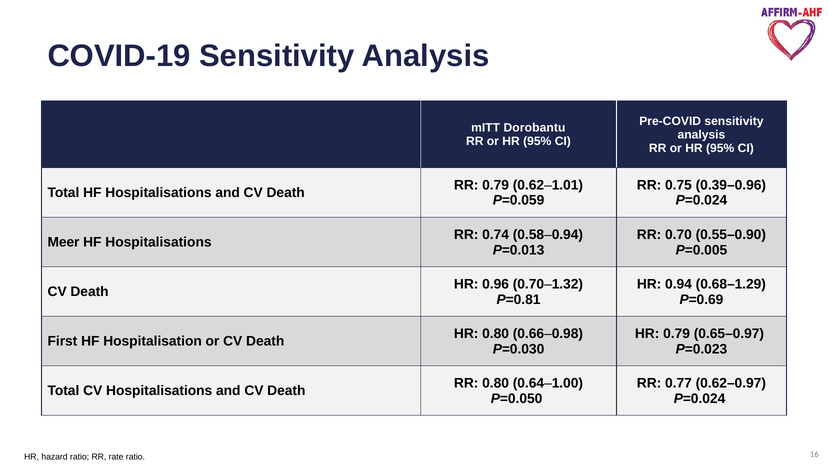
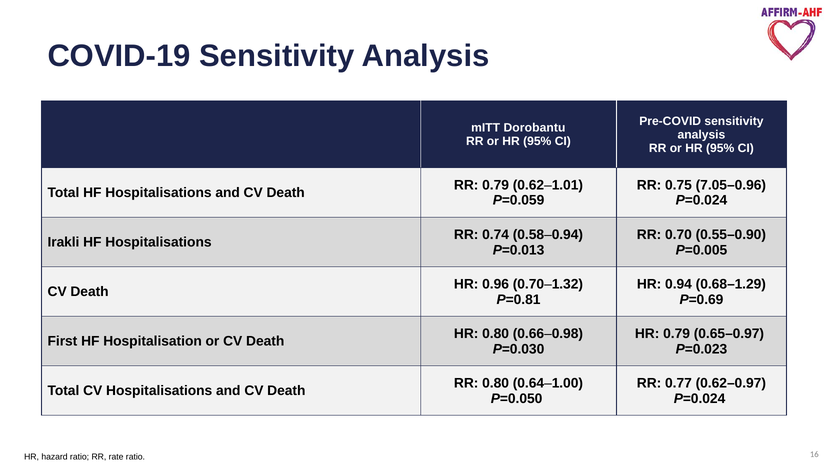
0.39–0.96: 0.39–0.96 -> 7.05–0.96
Meer: Meer -> Irakli
